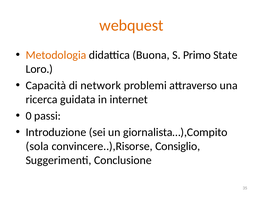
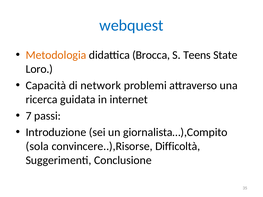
webquest colour: orange -> blue
Buona: Buona -> Brocca
Primo: Primo -> Teens
0: 0 -> 7
Consiglio: Consiglio -> Difficoltà
